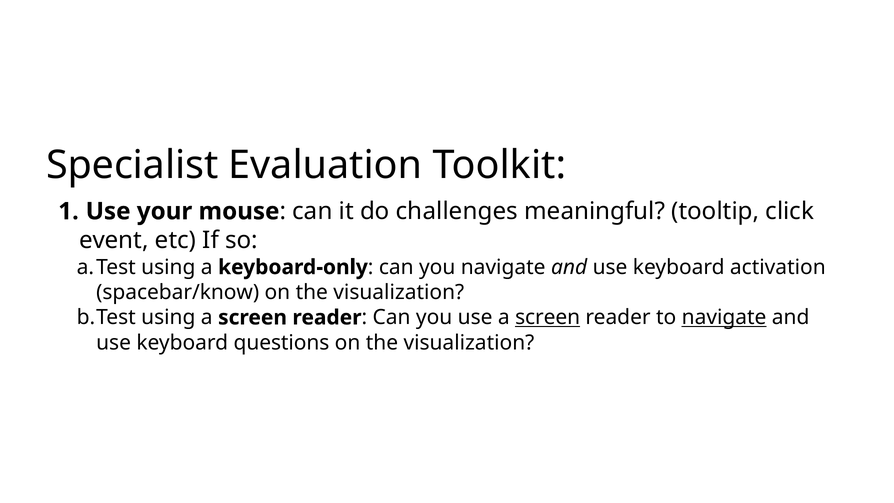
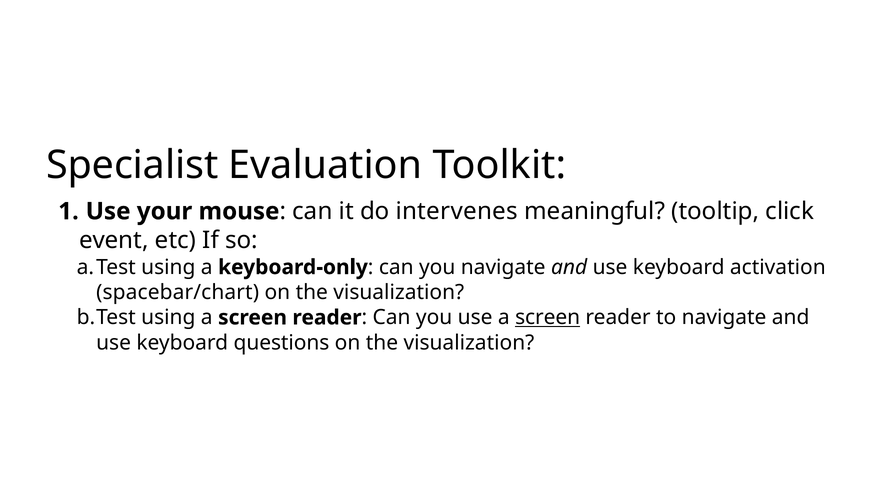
challenges: challenges -> intervenes
spacebar/know: spacebar/know -> spacebar/chart
navigate at (724, 317) underline: present -> none
